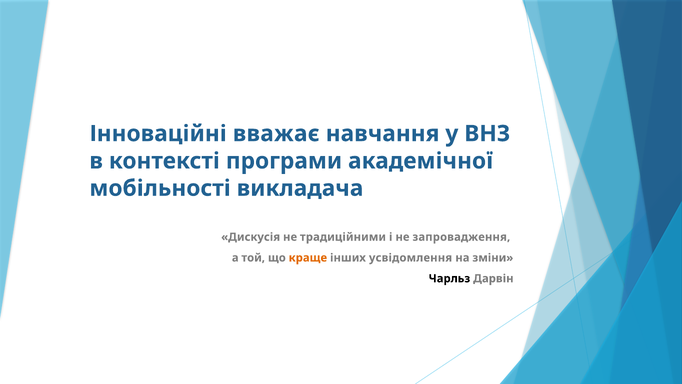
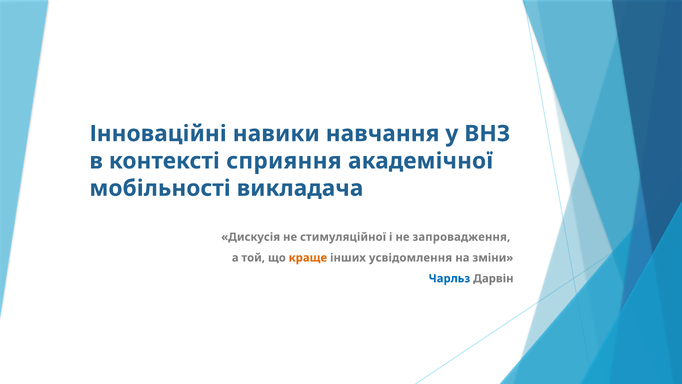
вважає: вважає -> навики
програми: програми -> сприяння
традиційними: традиційними -> стимуляційної
Чарльз colour: black -> blue
